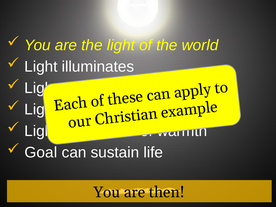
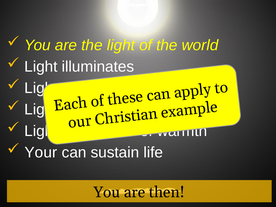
Goal: Goal -> Your
